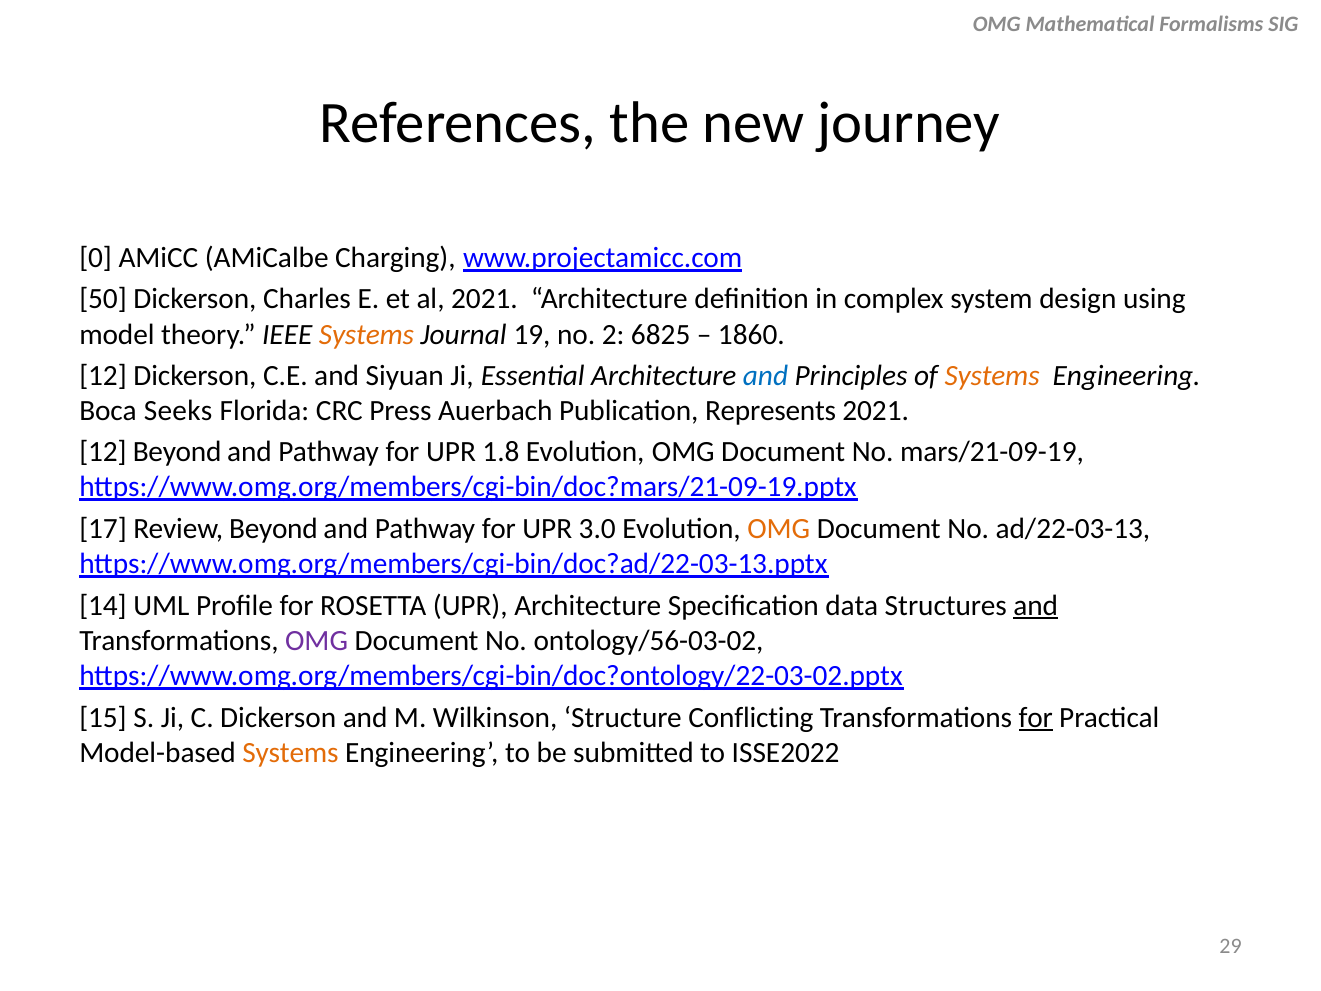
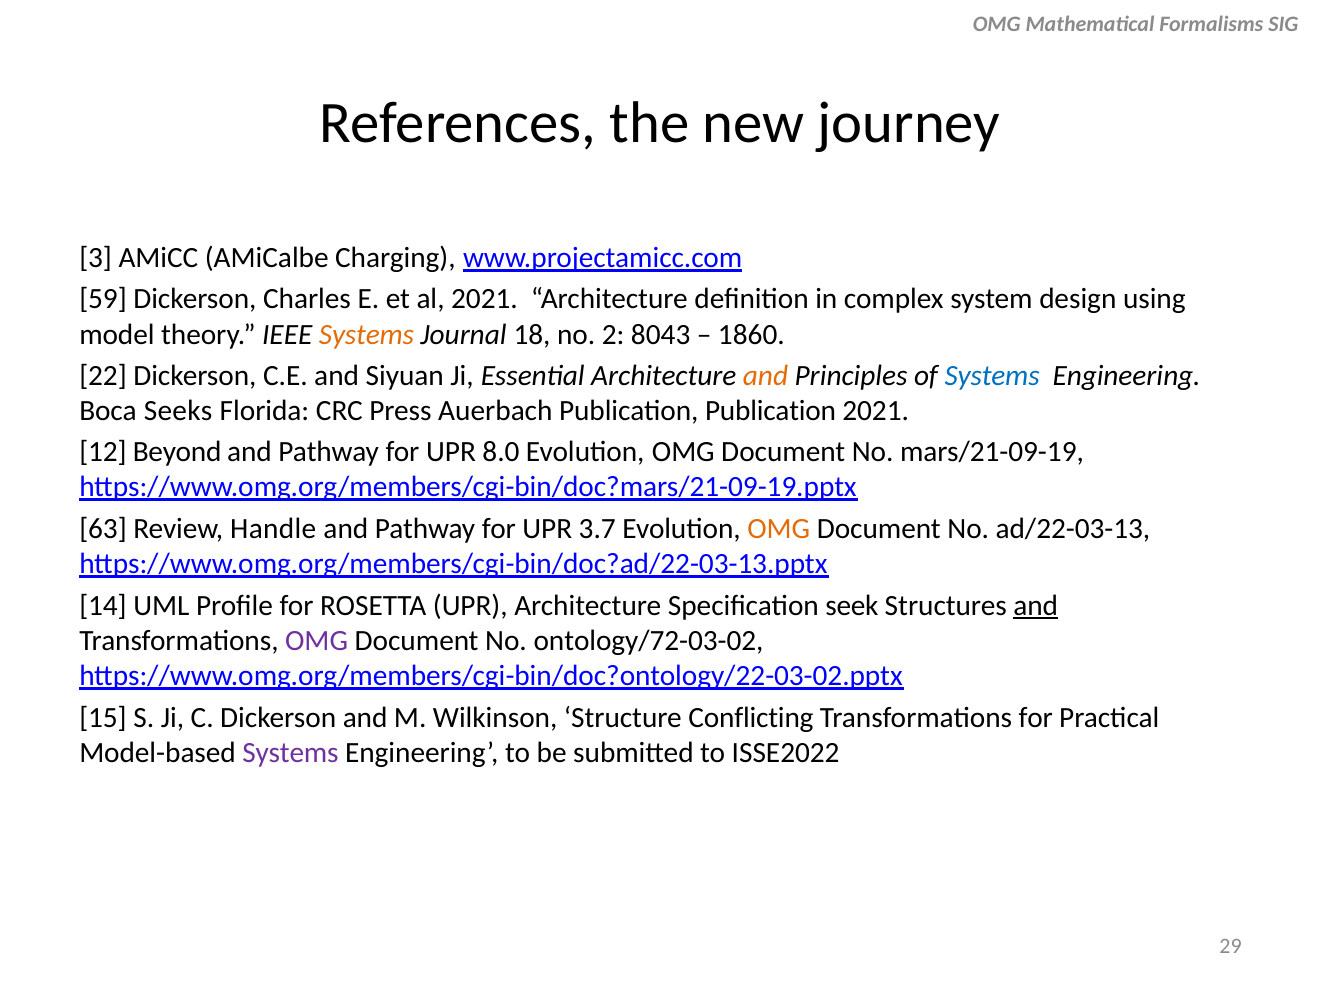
0: 0 -> 3
50: 50 -> 59
19: 19 -> 18
6825: 6825 -> 8043
12 at (103, 375): 12 -> 22
and at (766, 375) colour: blue -> orange
Systems at (992, 375) colour: orange -> blue
Publication Represents: Represents -> Publication
1.8: 1.8 -> 8.0
17: 17 -> 63
Review Beyond: Beyond -> Handle
3.0: 3.0 -> 3.7
data: data -> seek
ontology/56-03-02: ontology/56-03-02 -> ontology/72-03-02
for at (1036, 717) underline: present -> none
Systems at (291, 753) colour: orange -> purple
